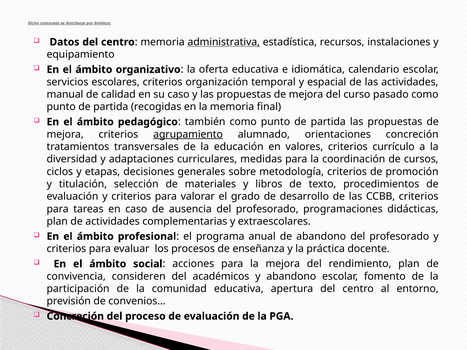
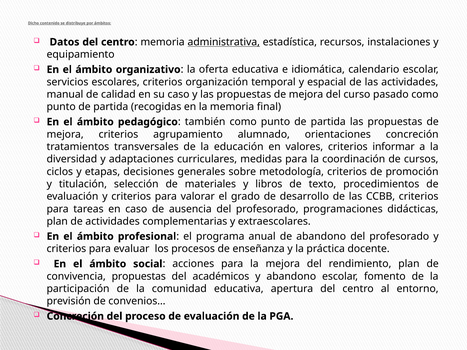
agrupamiento underline: present -> none
currículo: currículo -> informar
convivencia consideren: consideren -> propuestas
